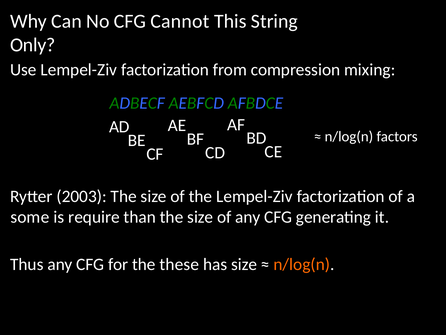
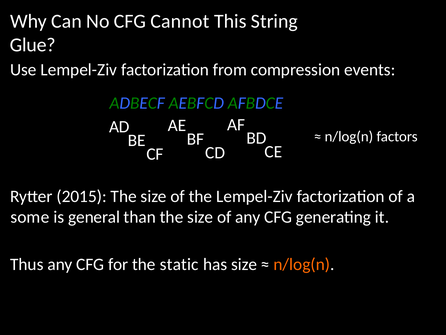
Only: Only -> Glue
mixing: mixing -> events
2003: 2003 -> 2015
require: require -> general
these: these -> static
